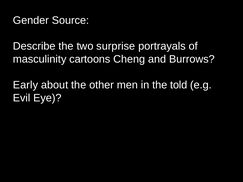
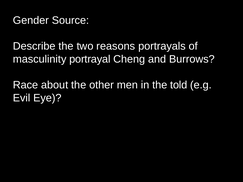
surprise: surprise -> reasons
cartoons: cartoons -> portrayal
Early: Early -> Race
